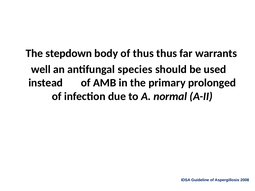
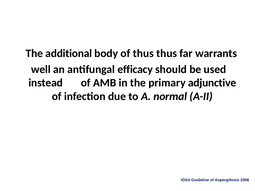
stepdown: stepdown -> additional
species: species -> efficacy
prolonged: prolonged -> adjunctive
